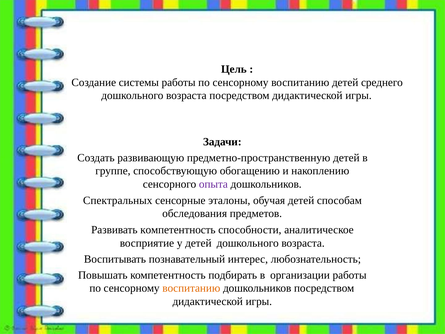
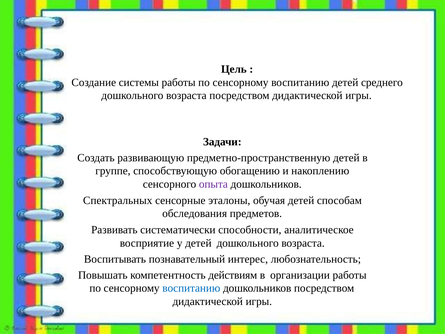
Развивать компетентность: компетентность -> систематически
подбирать: подбирать -> действиям
воспитанию at (191, 288) colour: orange -> blue
